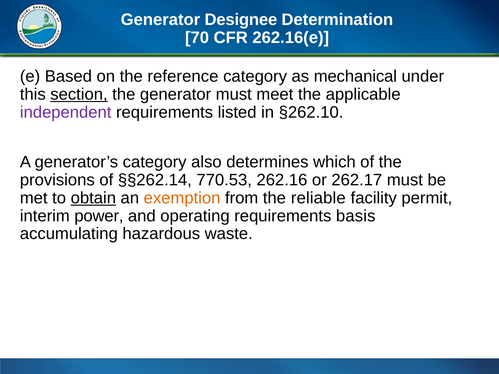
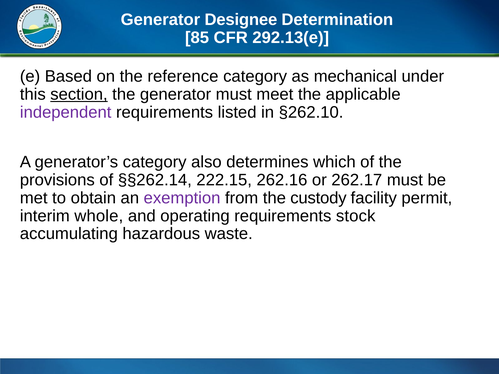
70: 70 -> 85
262.16(e: 262.16(e -> 292.13(e
770.53: 770.53 -> 222.15
obtain underline: present -> none
exemption colour: orange -> purple
reliable: reliable -> custody
power: power -> whole
basis: basis -> stock
